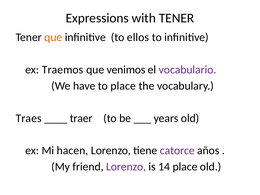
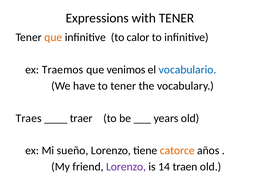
ellos: ellos -> calor
vocabulario colour: purple -> blue
to place: place -> tener
hacen: hacen -> sueño
catorce colour: purple -> orange
14 place: place -> traen
